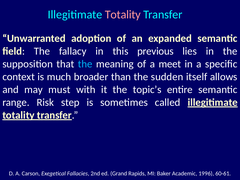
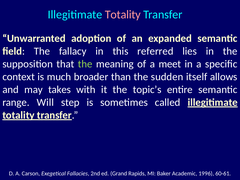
previous: previous -> referred
the at (85, 64) colour: light blue -> light green
must: must -> takes
Risk: Risk -> Will
